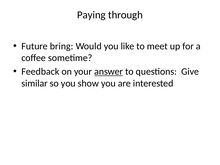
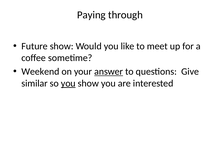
Future bring: bring -> show
Feedback: Feedback -> Weekend
you at (68, 83) underline: none -> present
